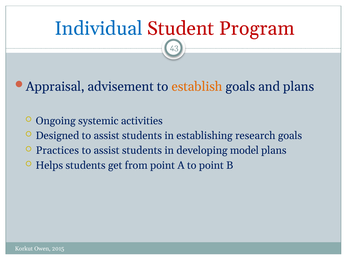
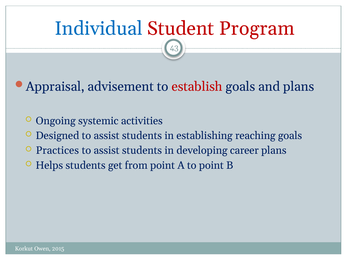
establish colour: orange -> red
research: research -> reaching
model: model -> career
